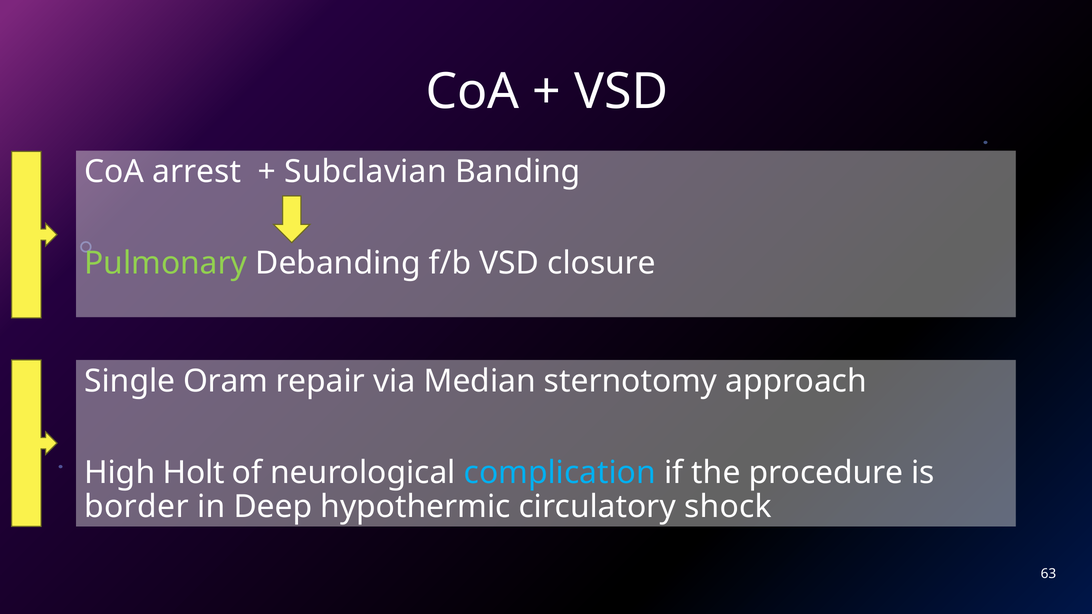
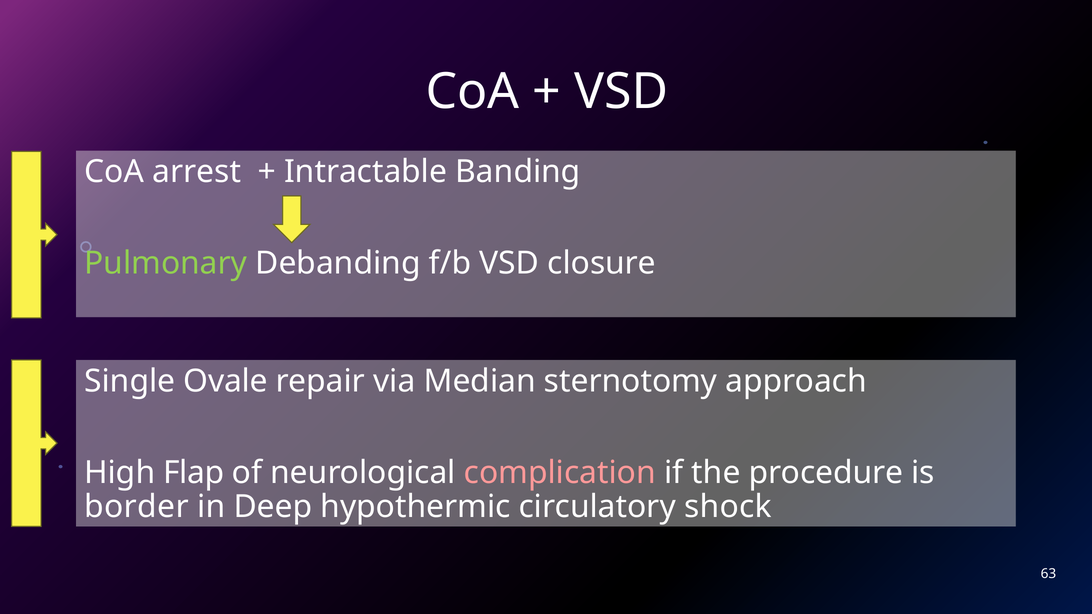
Subclavian: Subclavian -> Intractable
Oram: Oram -> Ovale
Holt: Holt -> Flap
complication colour: light blue -> pink
